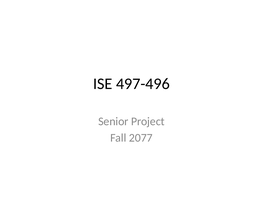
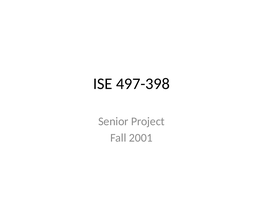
497-496: 497-496 -> 497-398
2077: 2077 -> 2001
